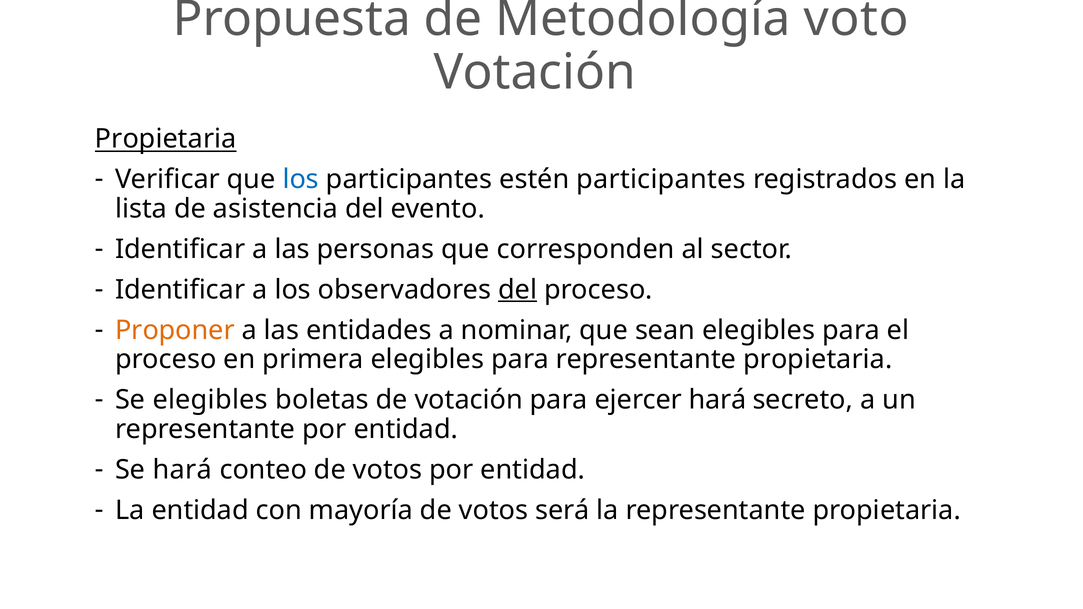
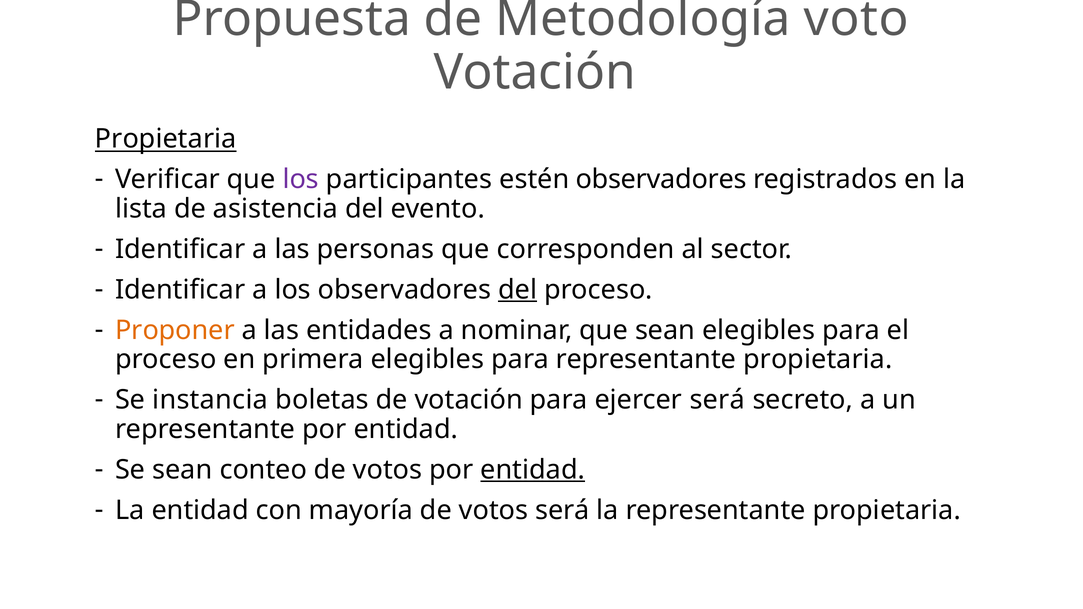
los at (301, 180) colour: blue -> purple
estén participantes: participantes -> observadores
Se elegibles: elegibles -> instancia
ejercer hará: hará -> será
Se hará: hará -> sean
entidad at (533, 470) underline: none -> present
